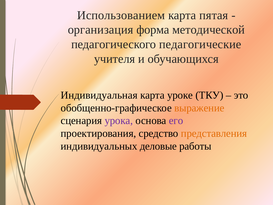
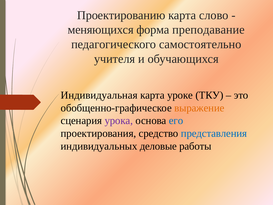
Использованием: Использованием -> Проектированию
пятая: пятая -> слово
организация: организация -> меняющихся
методической: методической -> преподавание
педагогические: педагогические -> самостоятельно
его colour: purple -> blue
представления colour: orange -> blue
